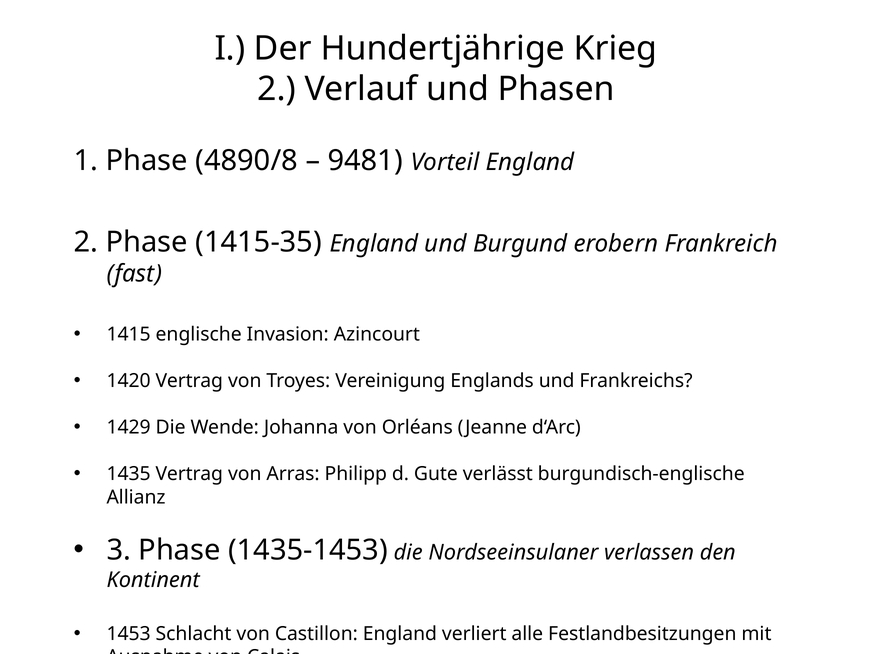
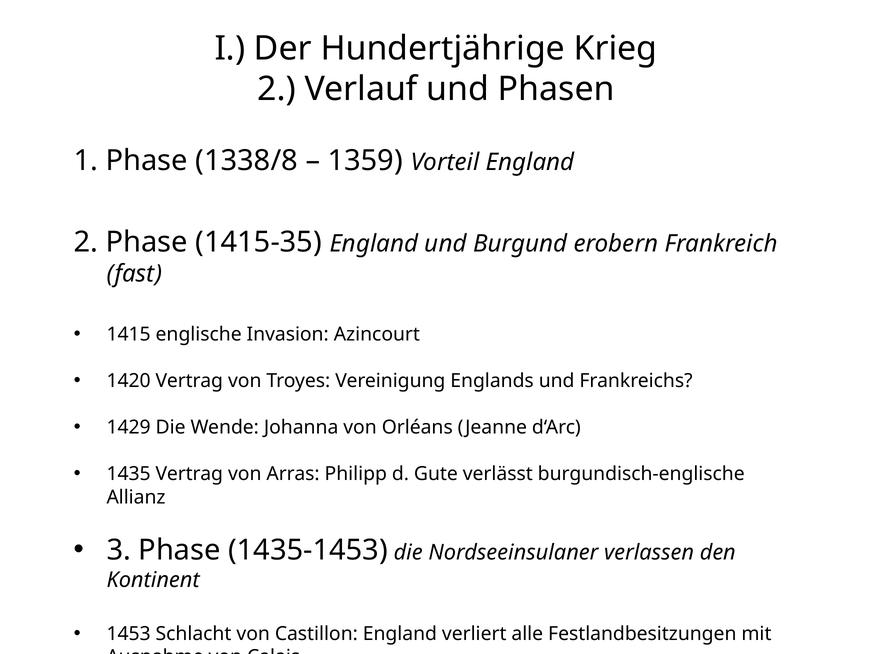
4890/8: 4890/8 -> 1338/8
9481: 9481 -> 1359
